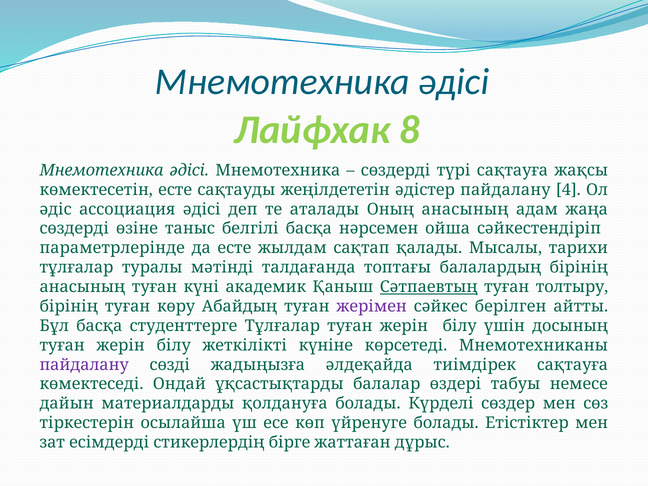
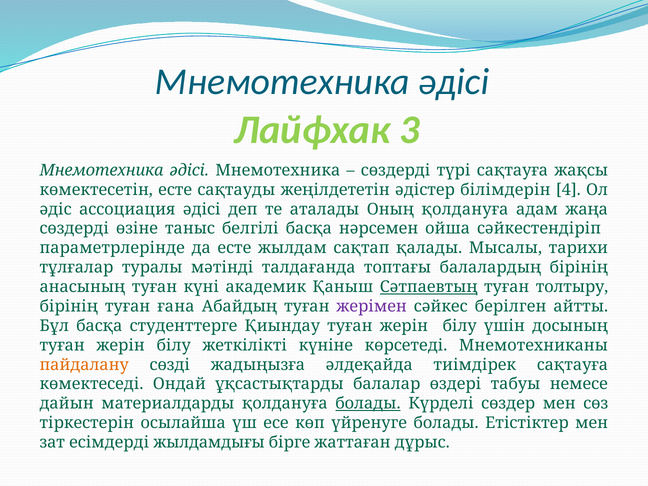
8: 8 -> 3
әдістер пайдалану: пайдалану -> білімдерін
Оның анасының: анасының -> қолдануға
көру: көру -> ғана
студенттерге Тұлғалар: Тұлғалар -> Қиындау
пайдалану at (84, 365) colour: purple -> orange
болады at (368, 404) underline: none -> present
стикерлердің: стикерлердің -> жылдамдығы
